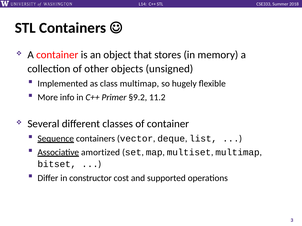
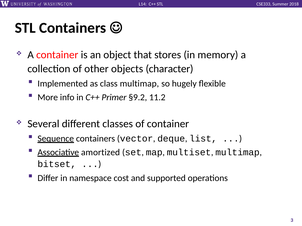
unsigned: unsigned -> character
constructor: constructor -> namespace
